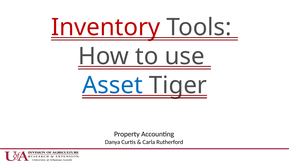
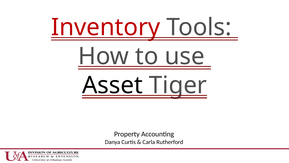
Asset colour: blue -> black
